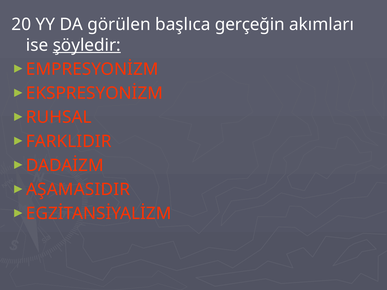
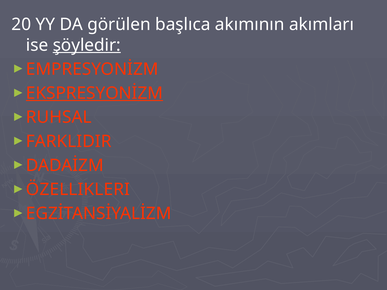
gerçeğin: gerçeğin -> akımının
EKSPRESYONİZM underline: none -> present
AŞAMASIDIR: AŞAMASIDIR -> ÖZELLIKLERI
